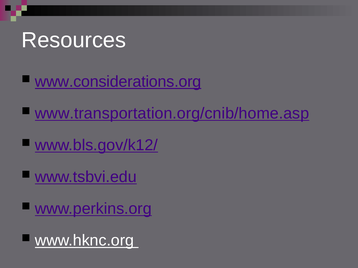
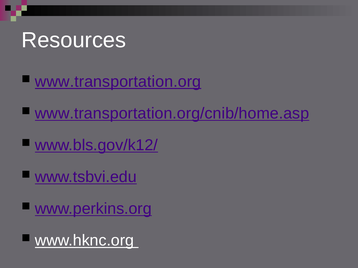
www.considerations.org: www.considerations.org -> www.transportation.org
